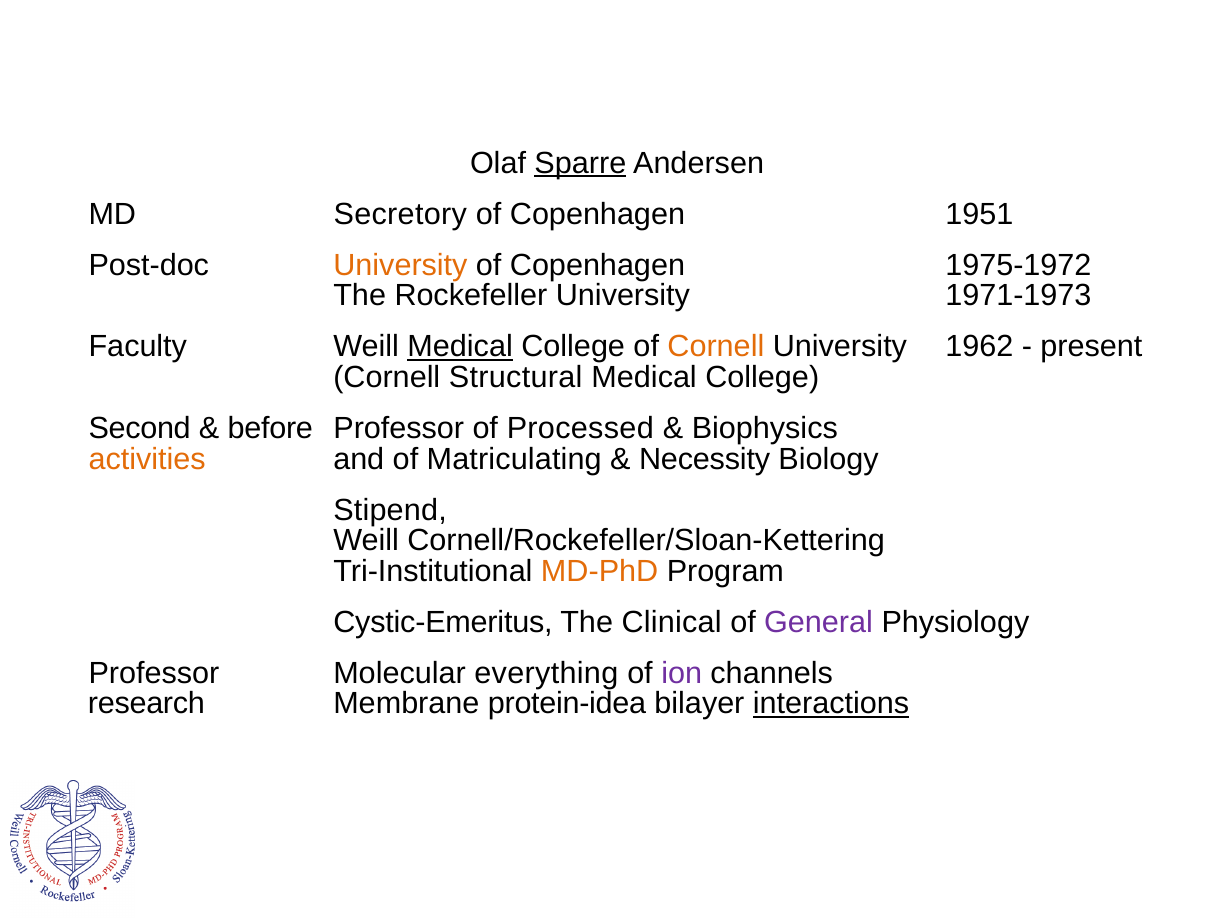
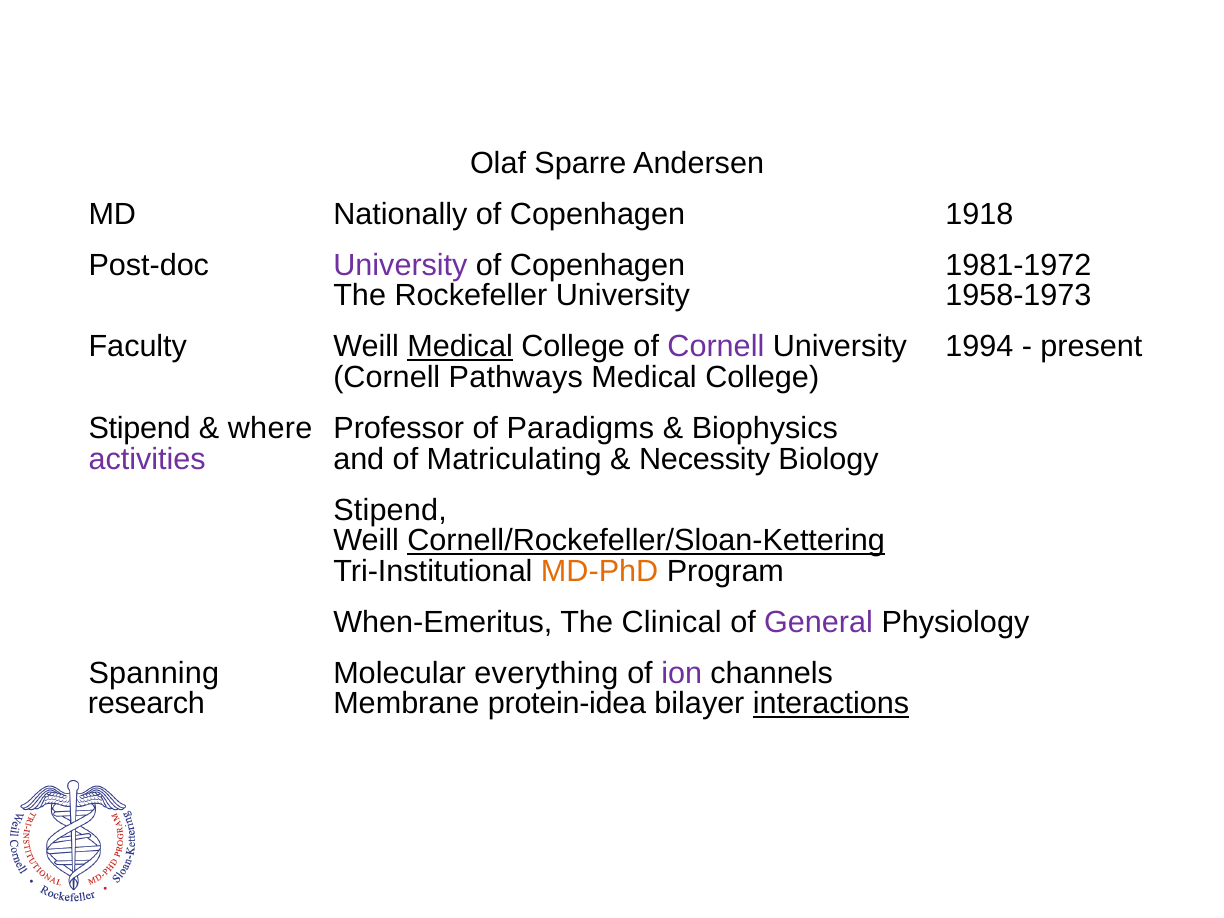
Sparre underline: present -> none
Secretory: Secretory -> Nationally
1951: 1951 -> 1918
University at (400, 265) colour: orange -> purple
1975-1972: 1975-1972 -> 1981-1972
1971-1973: 1971-1973 -> 1958-1973
Cornell at (716, 347) colour: orange -> purple
1962: 1962 -> 1994
Structural: Structural -> Pathways
Second at (140, 428): Second -> Stipend
before: before -> where
Processed: Processed -> Paradigms
activities colour: orange -> purple
Cornell/Rockefeller/Sloan-Kettering underline: none -> present
Cystic-Emeritus: Cystic-Emeritus -> When-Emeritus
Professor at (154, 673): Professor -> Spanning
